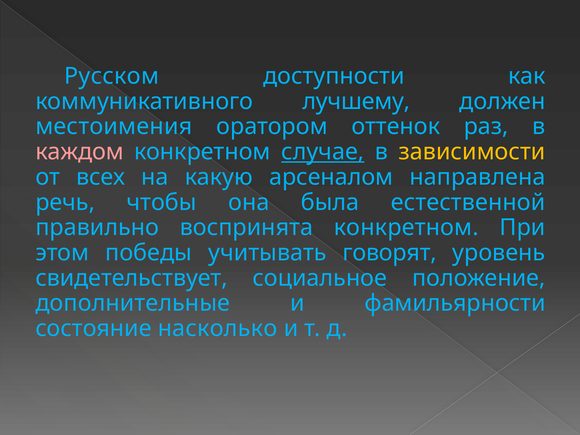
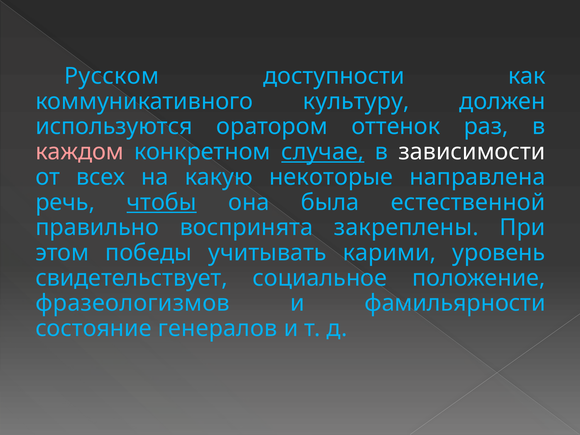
лучшему: лучшему -> культуру
местоимения: местоимения -> используются
зависимости colour: yellow -> white
арсеналом: арсеналом -> некоторые
чтобы underline: none -> present
воспринята конкретном: конкретном -> закреплены
говорят: говорят -> карими
дополнительные: дополнительные -> фразеологизмов
насколько: насколько -> генералов
